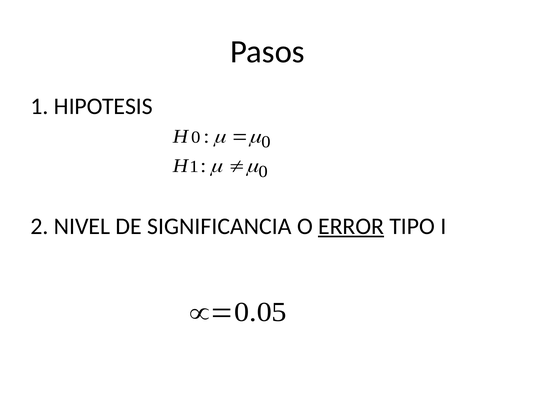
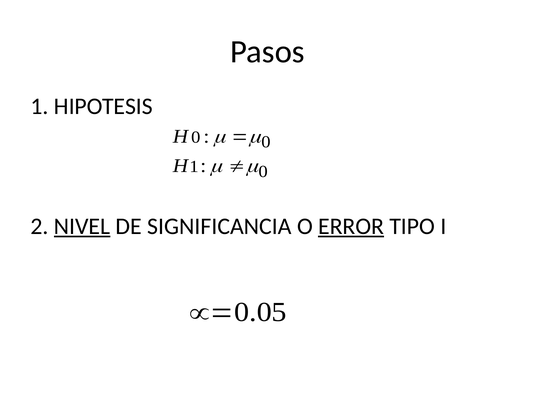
NIVEL underline: none -> present
